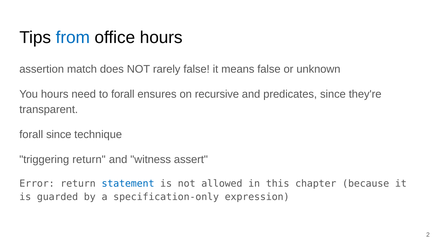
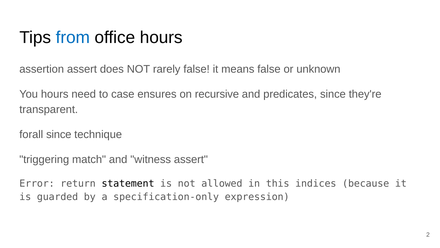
assertion match: match -> assert
to forall: forall -> case
triggering return: return -> match
statement colour: blue -> black
chapter: chapter -> indices
